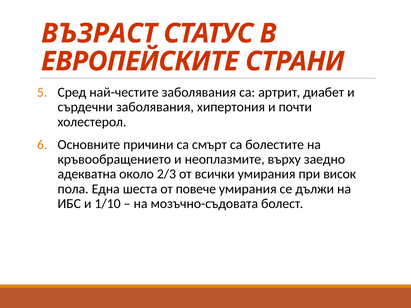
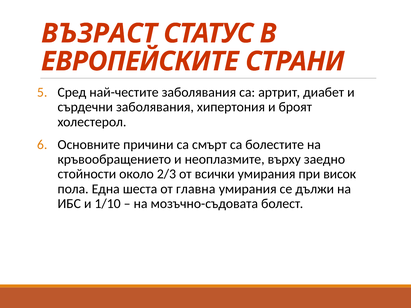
почти: почти -> броят
адекватна: адекватна -> стойности
повече: повече -> главна
